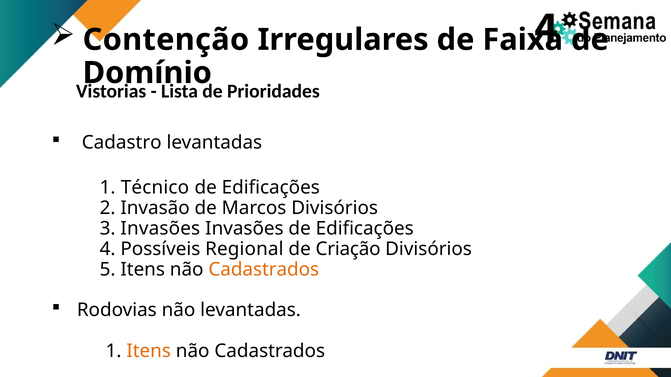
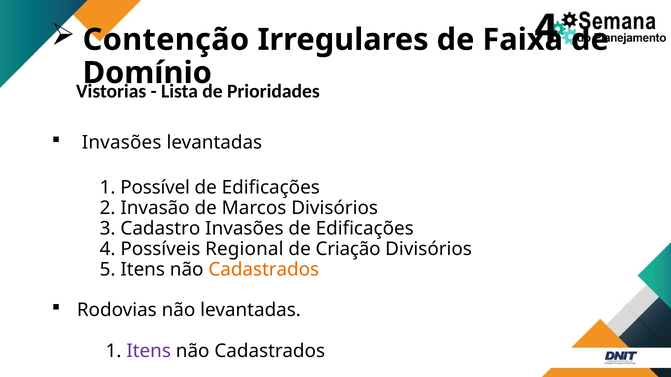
Cadastro at (122, 143): Cadastro -> Invasões
Técnico: Técnico -> Possível
3 Invasões: Invasões -> Cadastro
Itens at (149, 351) colour: orange -> purple
